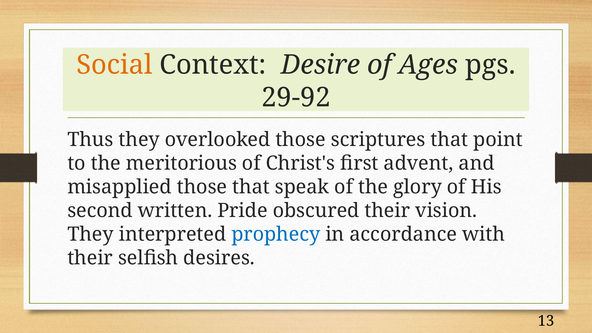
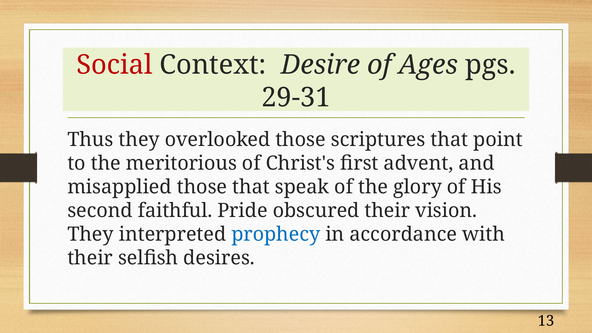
Social colour: orange -> red
29-92: 29-92 -> 29-31
written: written -> faithful
